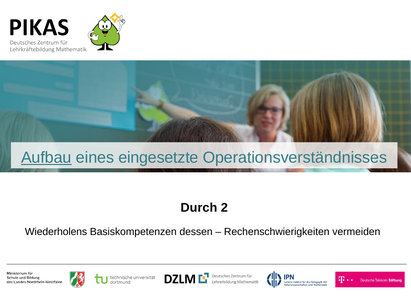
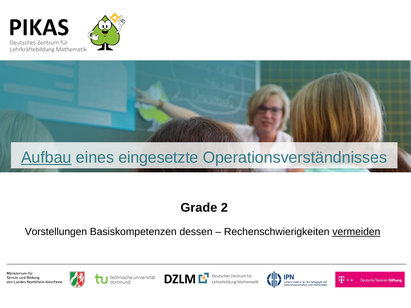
Durch: Durch -> Grade
Wiederholens: Wiederholens -> Vorstellungen
vermeiden underline: none -> present
